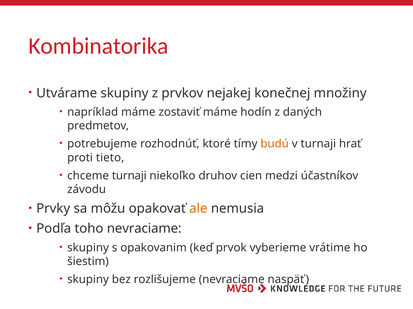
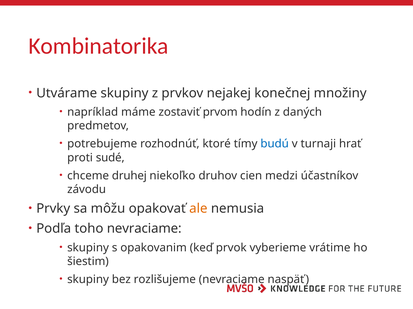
zostaviť máme: máme -> prvom
budú colour: orange -> blue
tieto: tieto -> sudé
chceme turnaji: turnaji -> druhej
